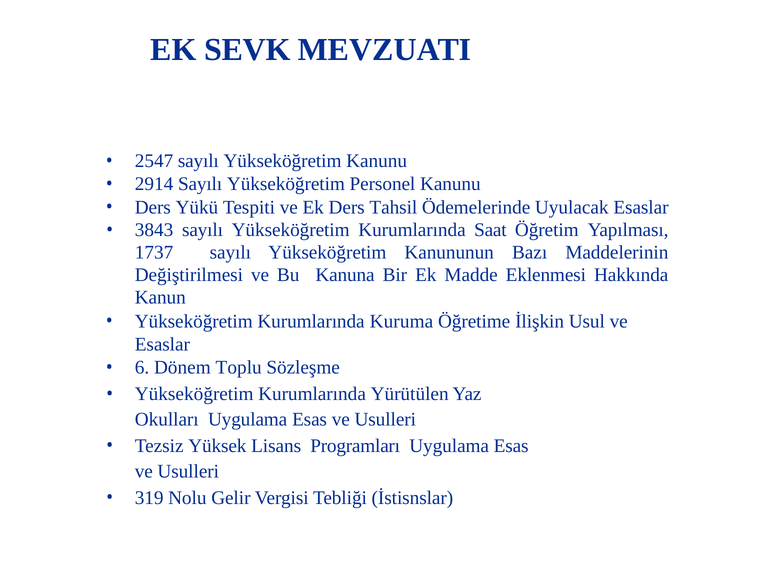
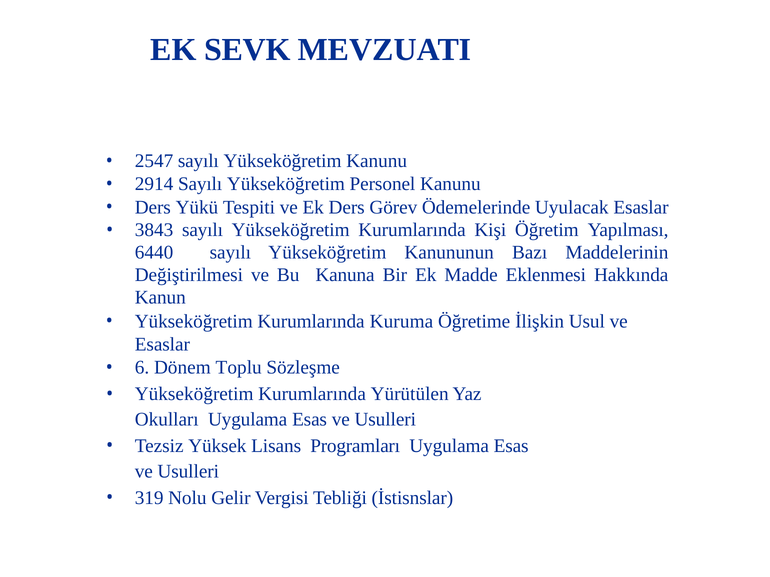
Tahsil: Tahsil -> Görev
Saat: Saat -> Kişi
1737: 1737 -> 6440
